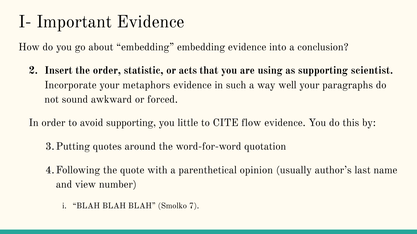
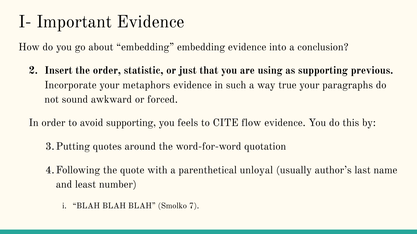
acts: acts -> just
scientist: scientist -> previous
well: well -> true
little: little -> feels
opinion: opinion -> unloyal
view: view -> least
